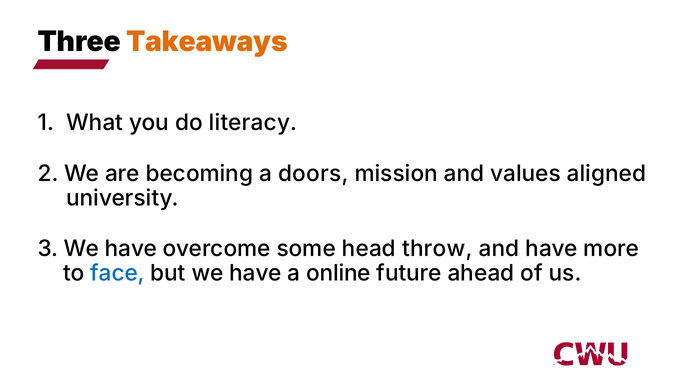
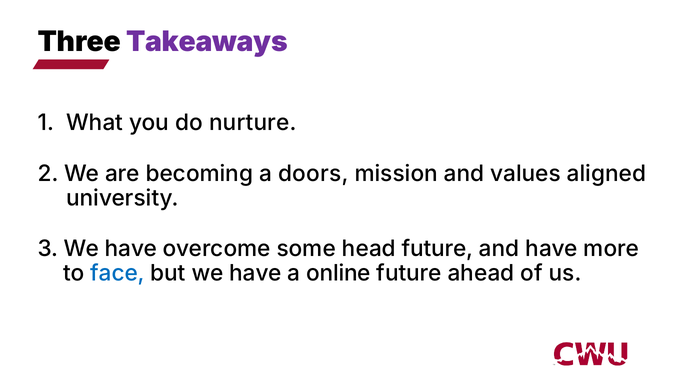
Takeaways colour: orange -> purple
literacy: literacy -> nurture
head throw: throw -> future
